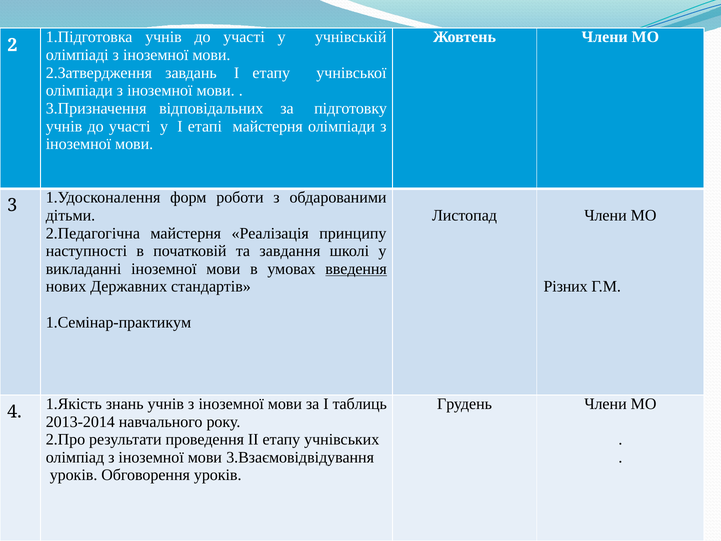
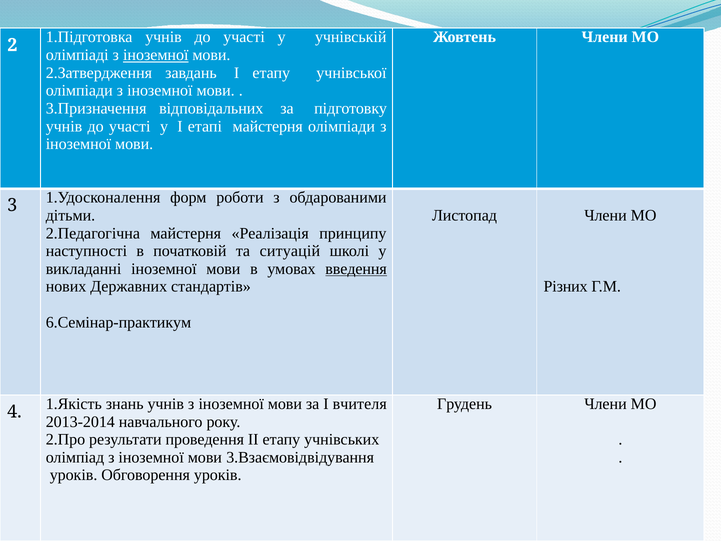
іноземної at (156, 55) underline: none -> present
завдання: завдання -> ситуацій
1.Семінар-практикум: 1.Семінар-практикум -> 6.Семінар-практикум
таблиць: таблиць -> вчителя
